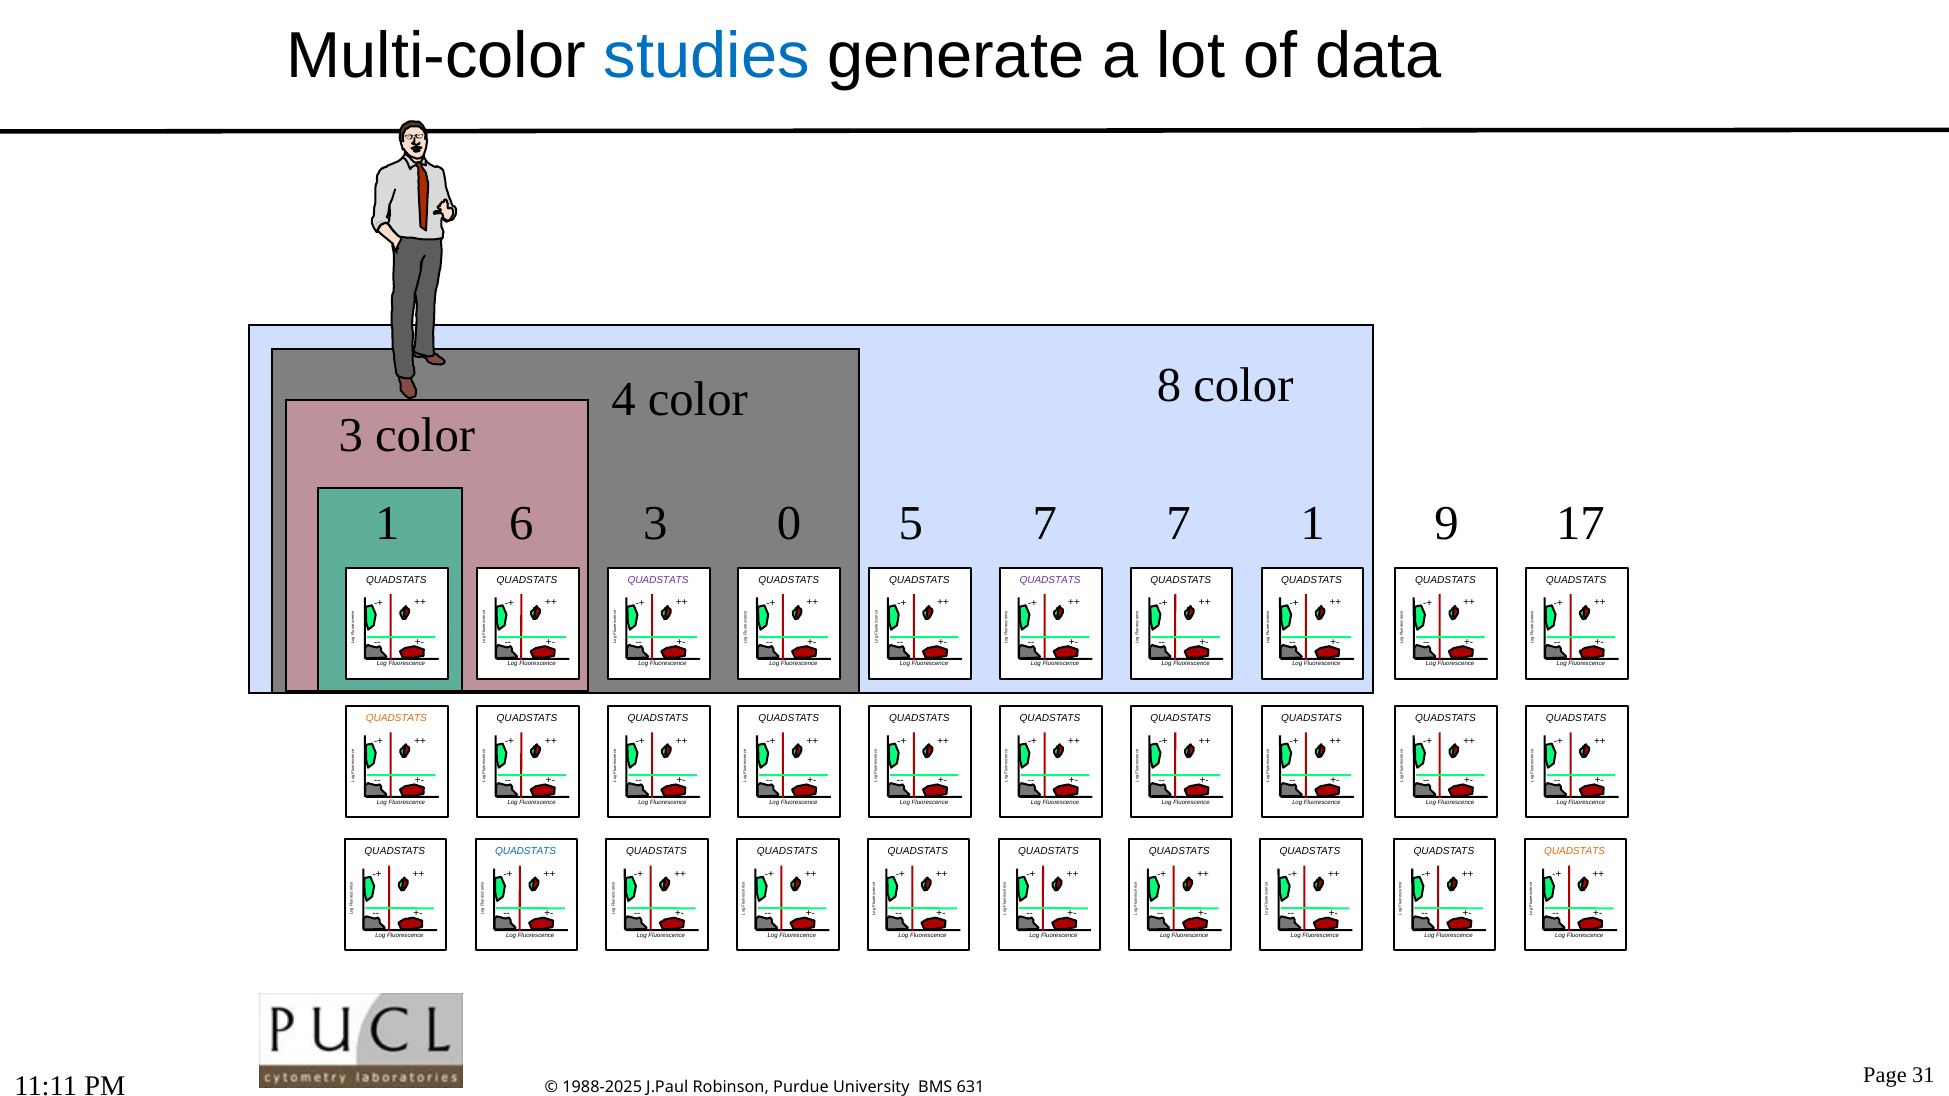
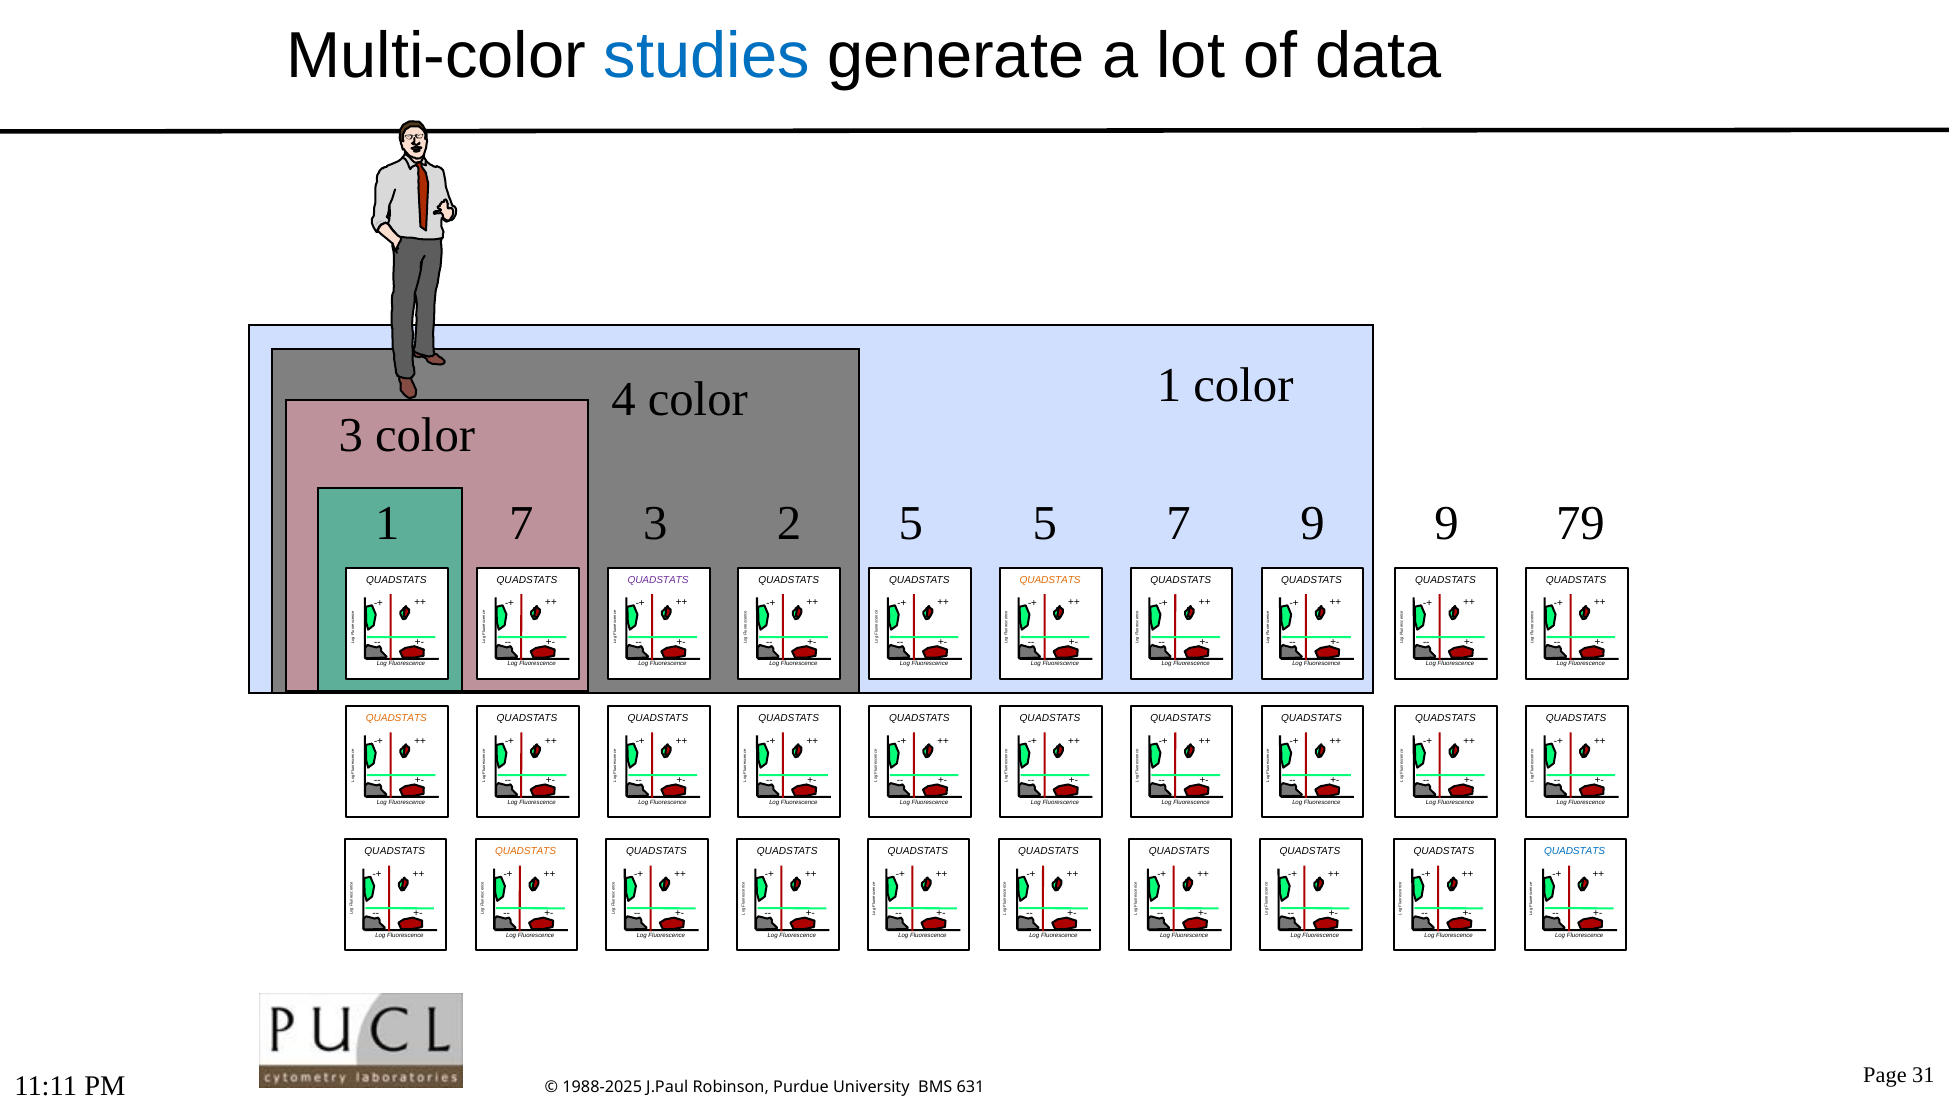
color 8: 8 -> 1
1 6: 6 -> 7
0: 0 -> 2
5 7: 7 -> 5
7 1: 1 -> 9
17: 17 -> 79
QUADSTATS at (1050, 580) colour: purple -> orange
QUADSTATS at (526, 852) colour: blue -> orange
QUADSTATS at (1575, 852) colour: orange -> blue
